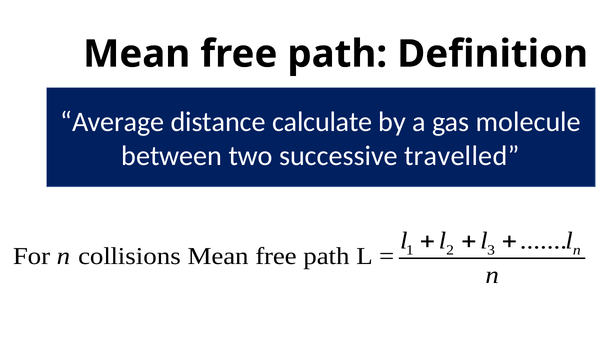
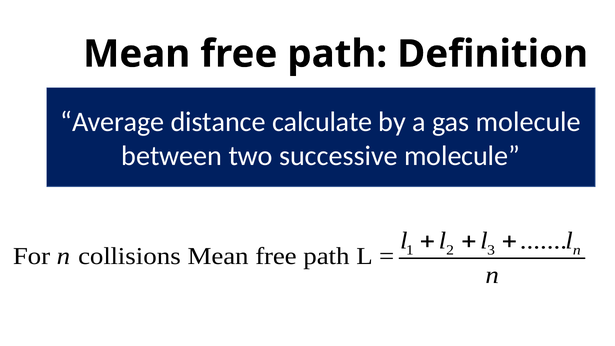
successive travelled: travelled -> molecule
